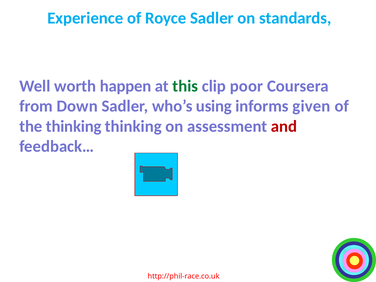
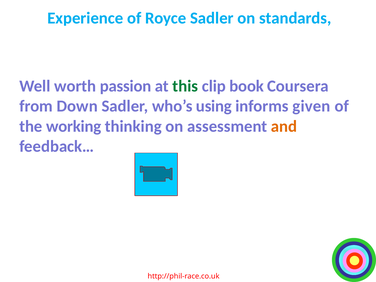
happen: happen -> passion
poor: poor -> book
the thinking: thinking -> working
and at (284, 126) colour: red -> orange
